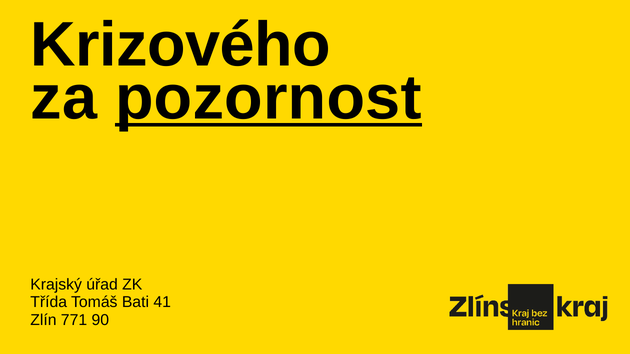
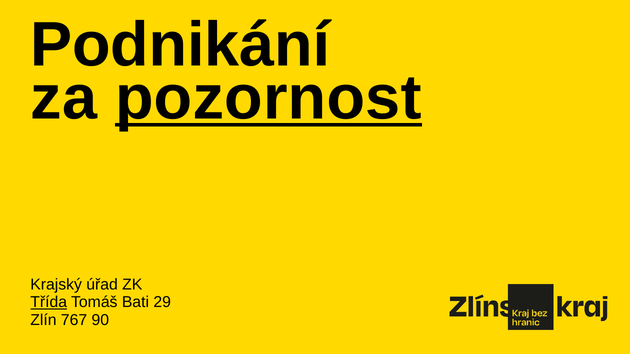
Krizového: Krizového -> Podnikání
Třída underline: none -> present
41: 41 -> 29
771: 771 -> 767
